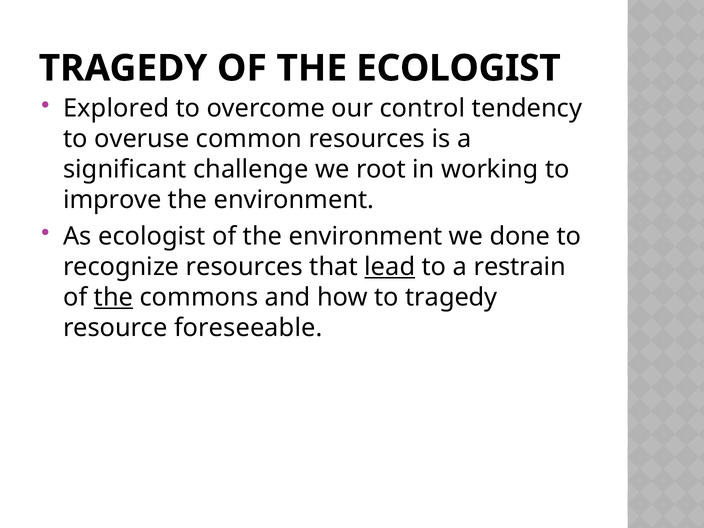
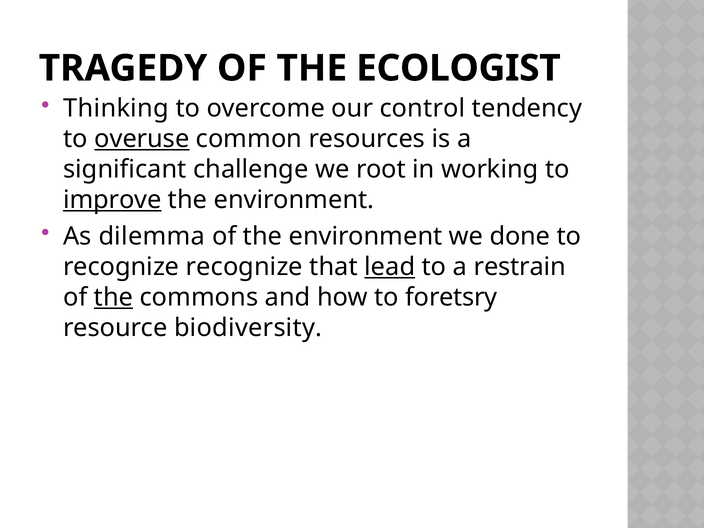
Explored: Explored -> Thinking
overuse underline: none -> present
improve underline: none -> present
As ecologist: ecologist -> dilemma
recognize resources: resources -> recognize
to tragedy: tragedy -> foretsry
foreseeable: foreseeable -> biodiversity
